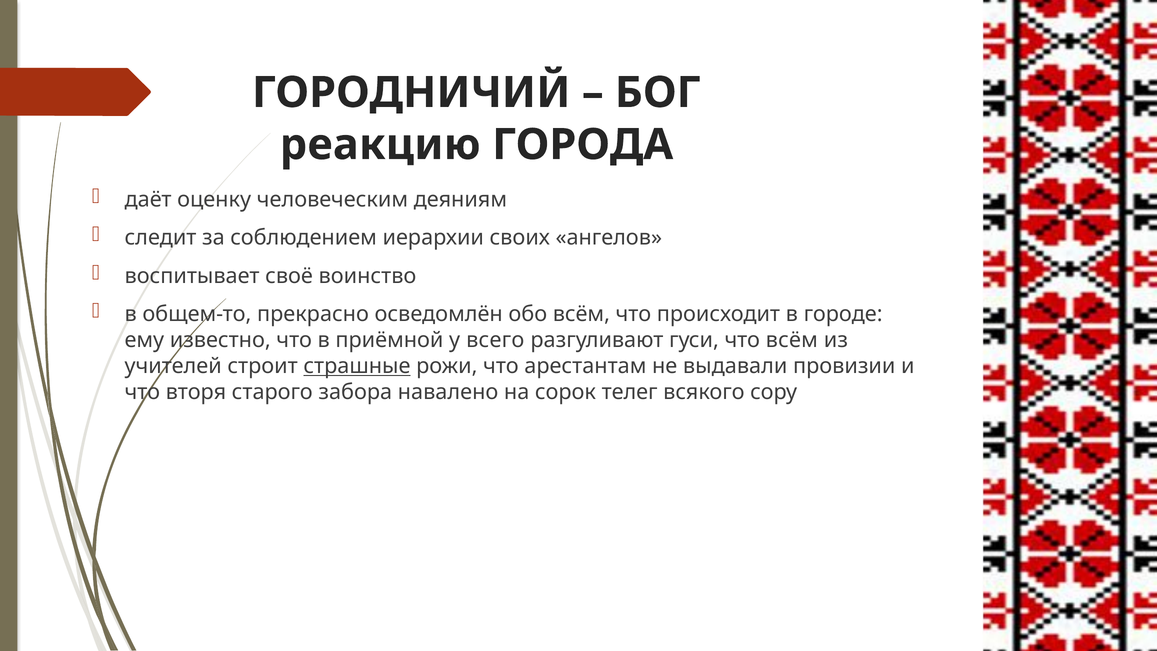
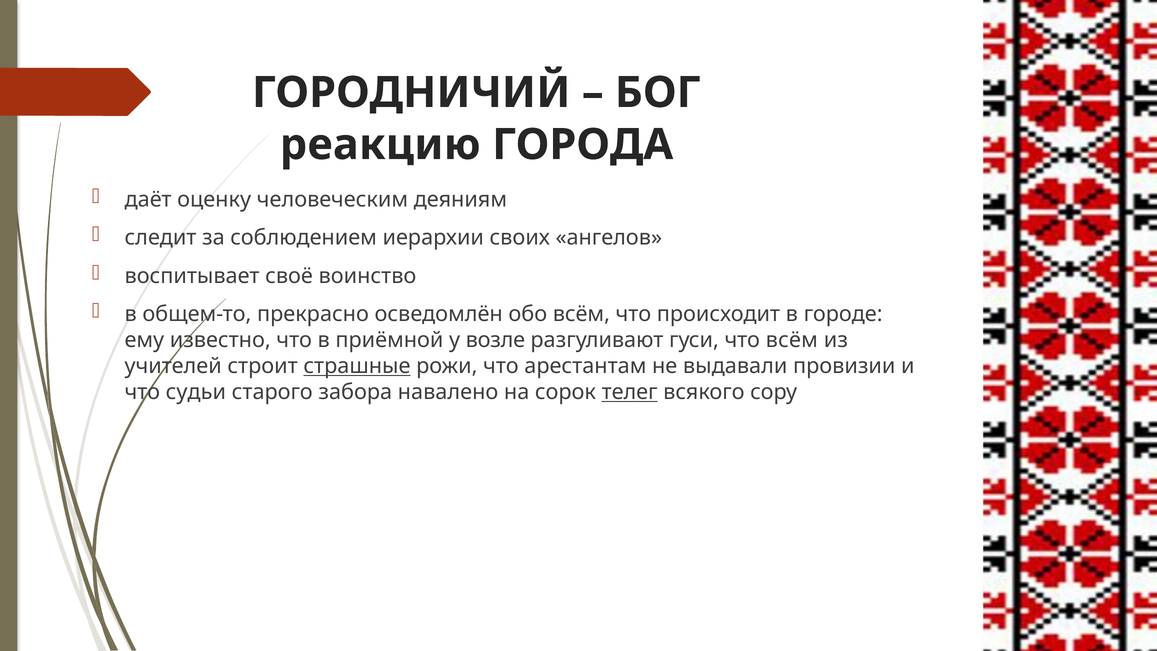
всего: всего -> возле
вторя: вторя -> судьи
телег underline: none -> present
